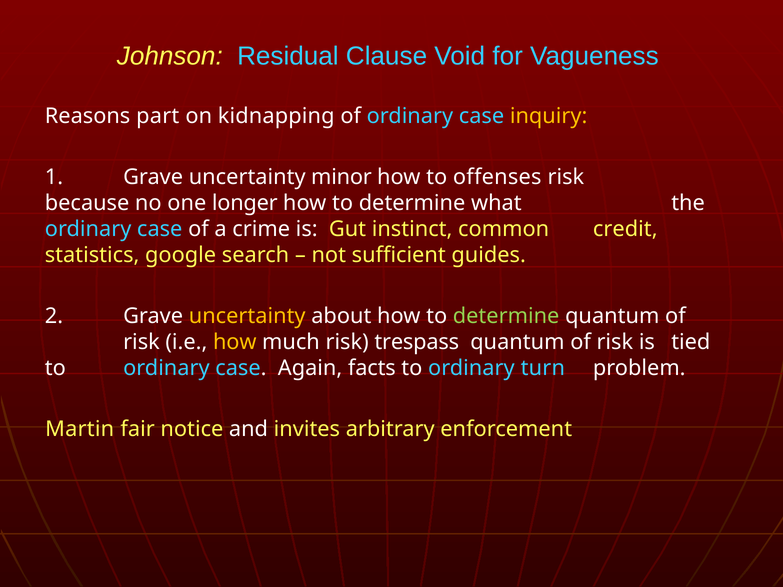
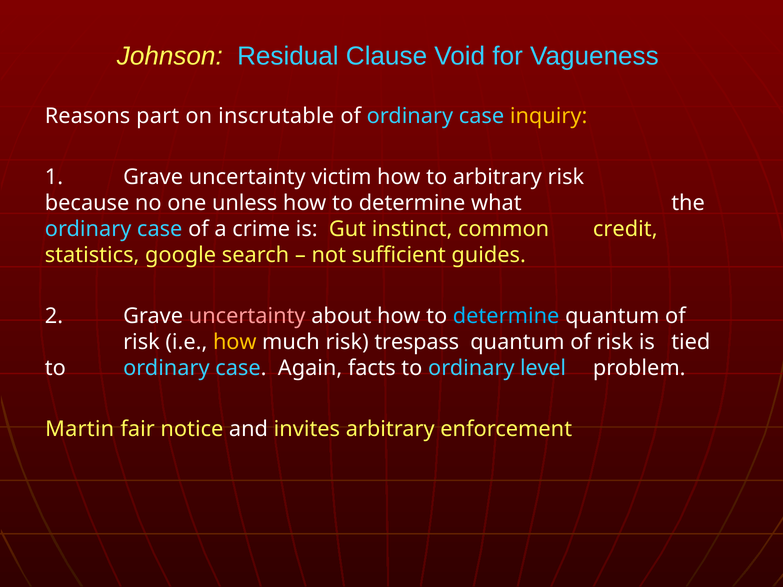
kidnapping: kidnapping -> inscrutable
minor: minor -> victim
to offenses: offenses -> arbitrary
longer: longer -> unless
uncertainty at (247, 316) colour: yellow -> pink
determine at (506, 316) colour: light green -> light blue
turn: turn -> level
